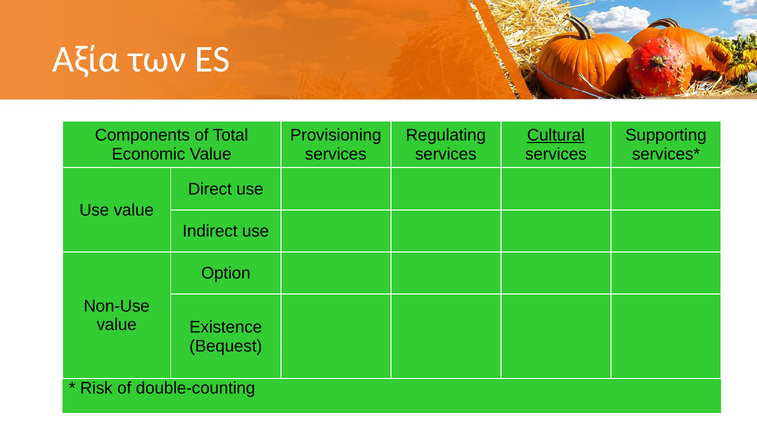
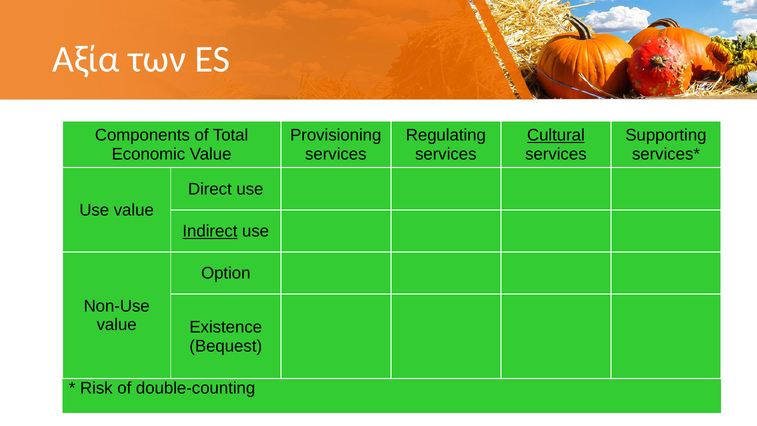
Indirect underline: none -> present
